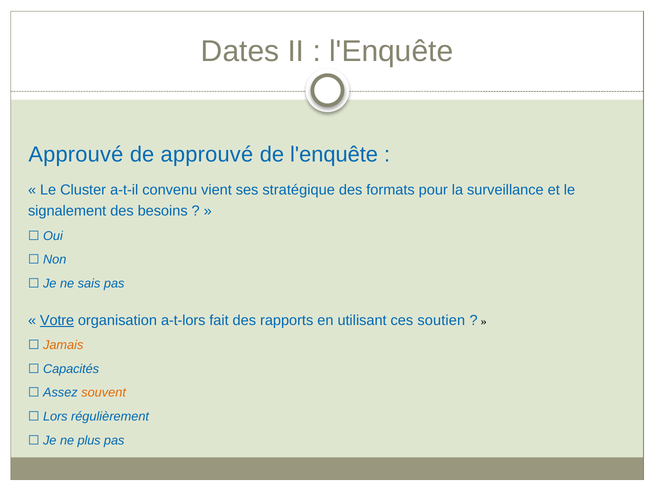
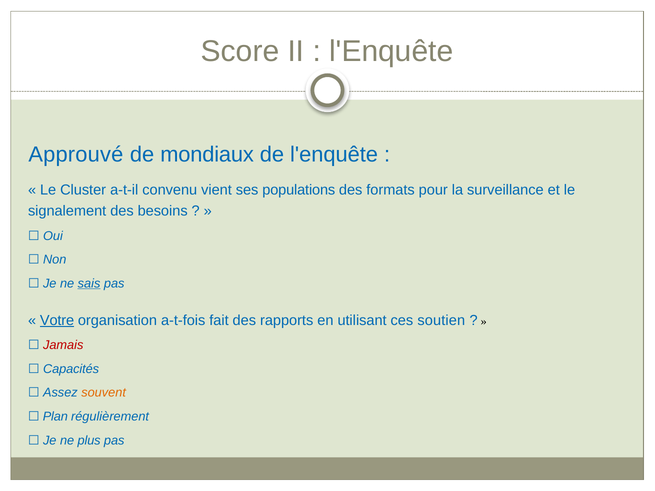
Dates: Dates -> Score
de approuvé: approuvé -> mondiaux
stratégique: stratégique -> populations
sais underline: none -> present
a-t-lors: a-t-lors -> a-t-fois
Jamais colour: orange -> red
Lors: Lors -> Plan
